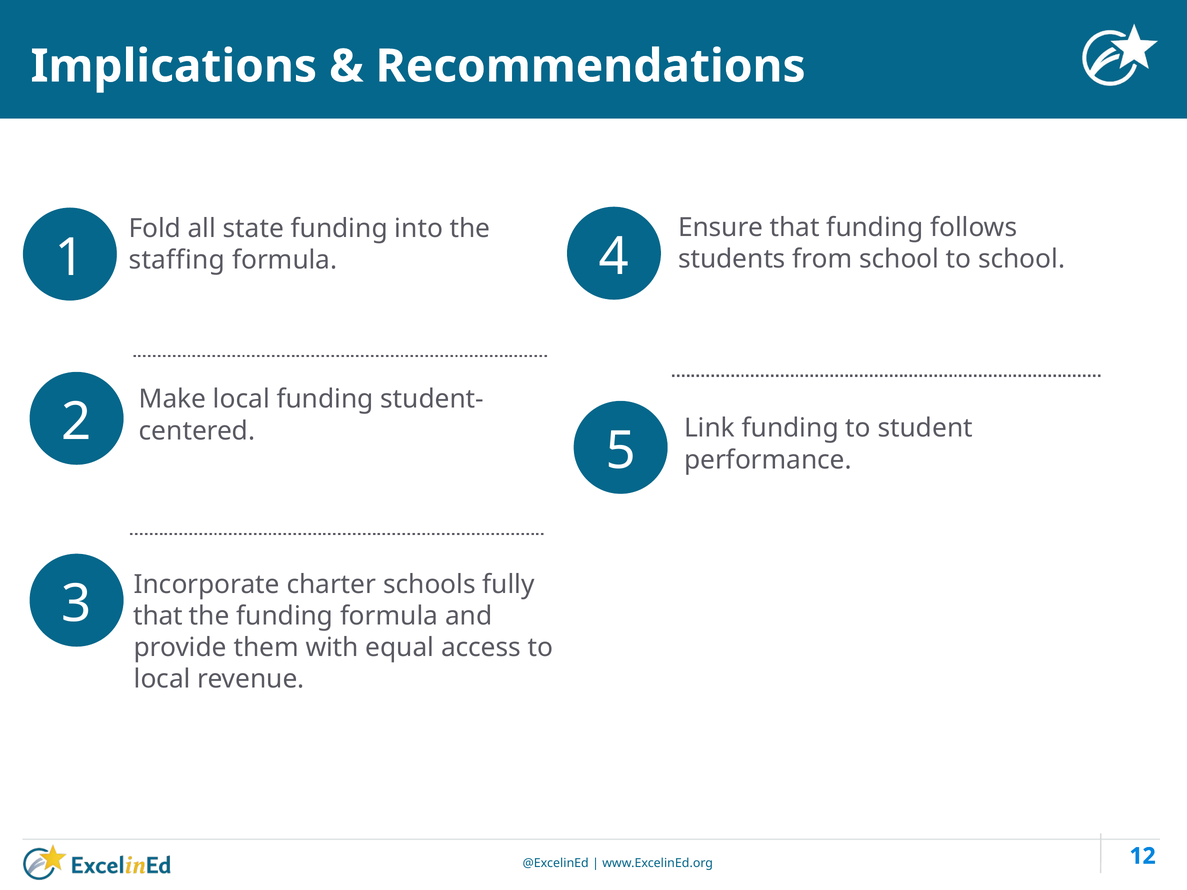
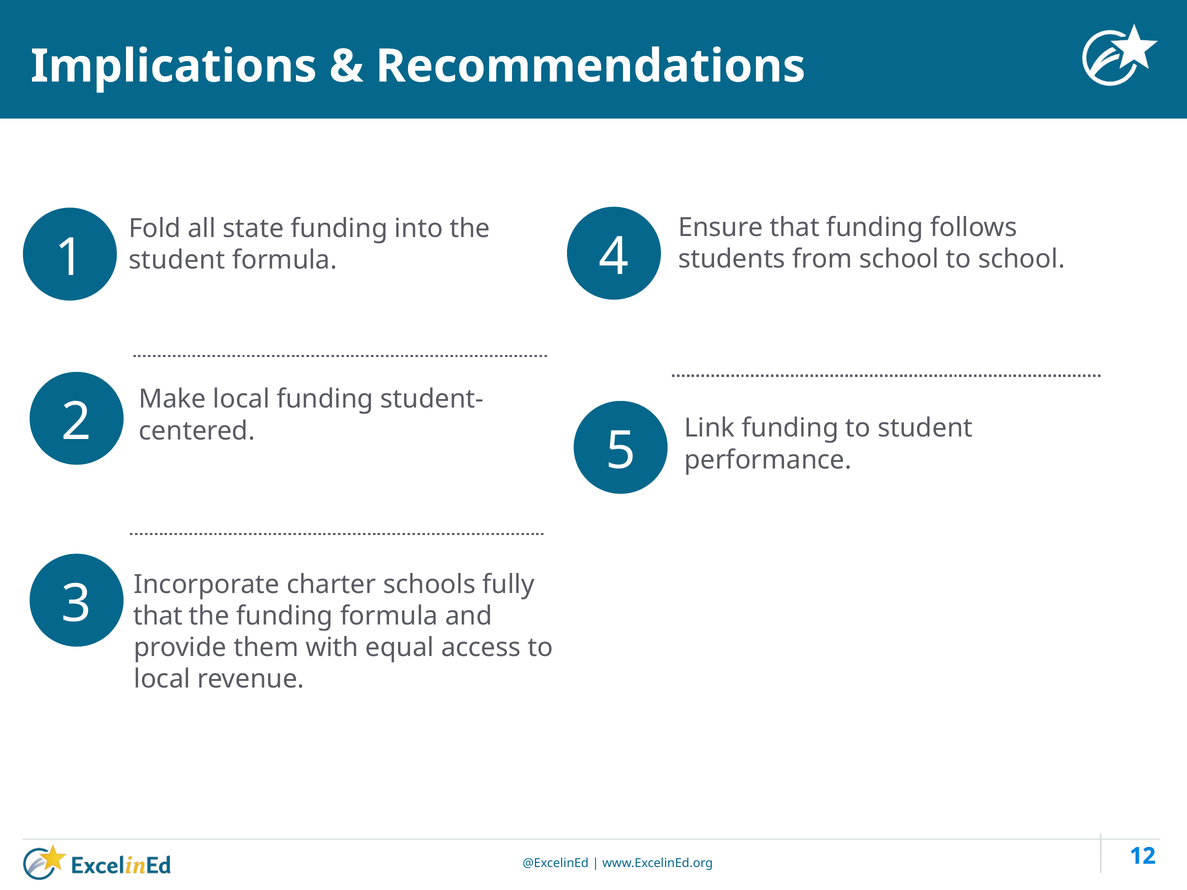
staffing at (177, 260): staffing -> student
